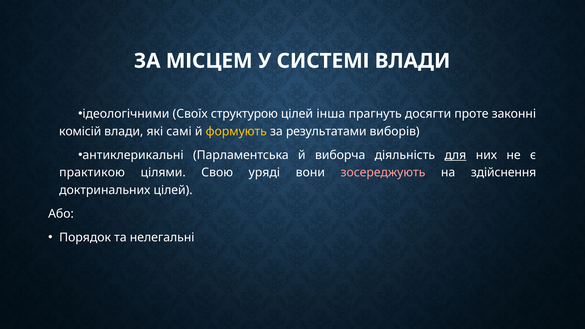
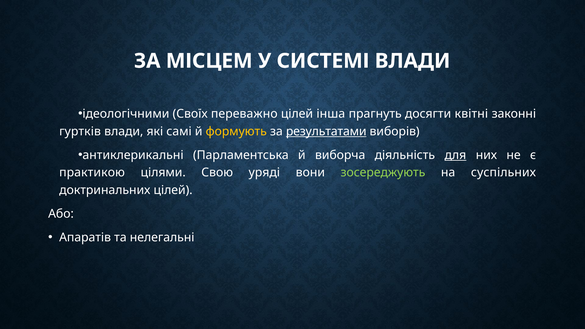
структурою: структурою -> переважно
проте: проте -> квітні
комісій: комісій -> гуртків
результатами underline: none -> present
зосереджують colour: pink -> light green
здійснення: здійснення -> суспільних
Порядок: Порядок -> Апаратів
